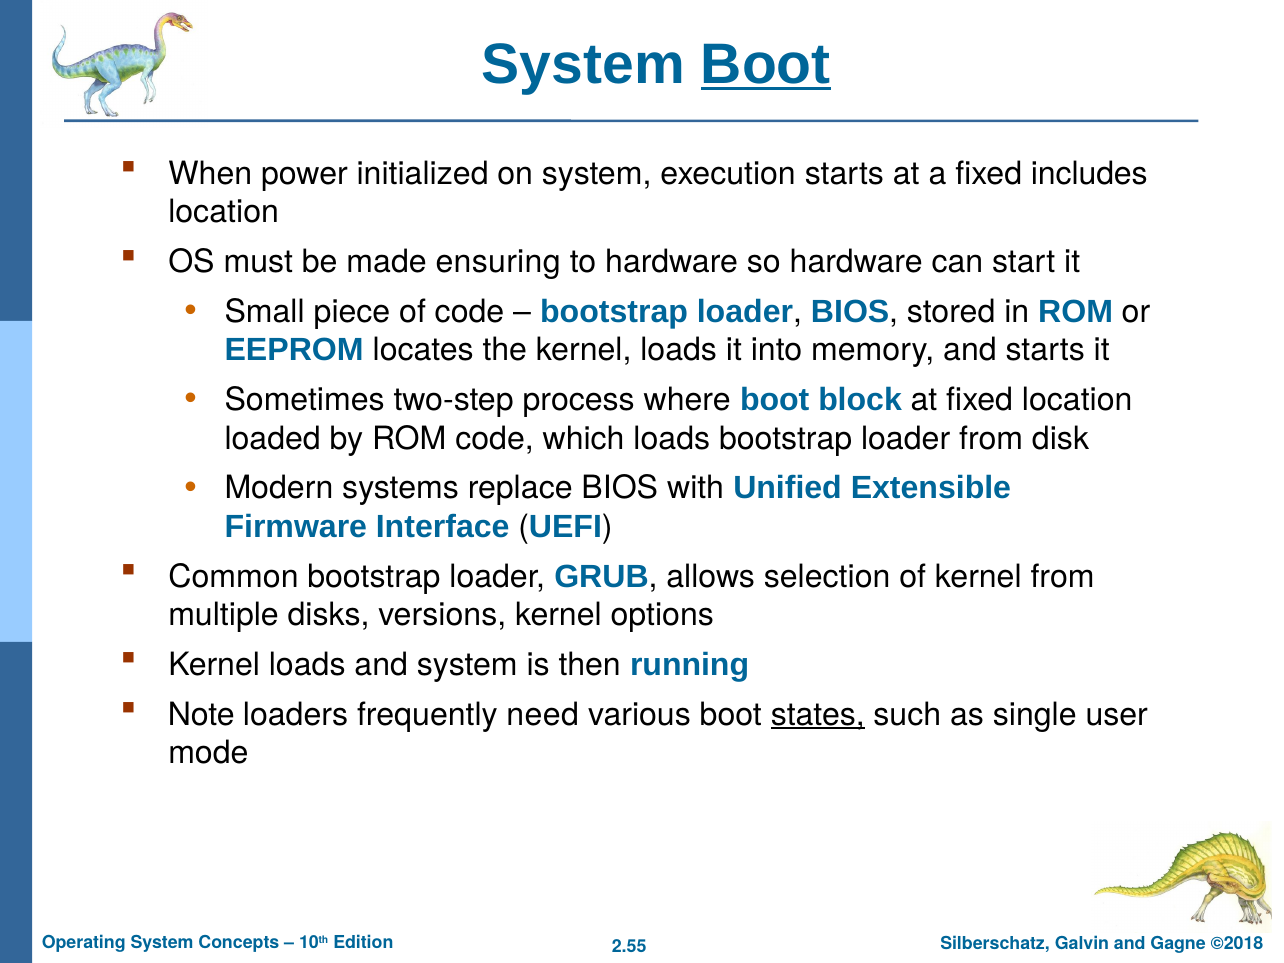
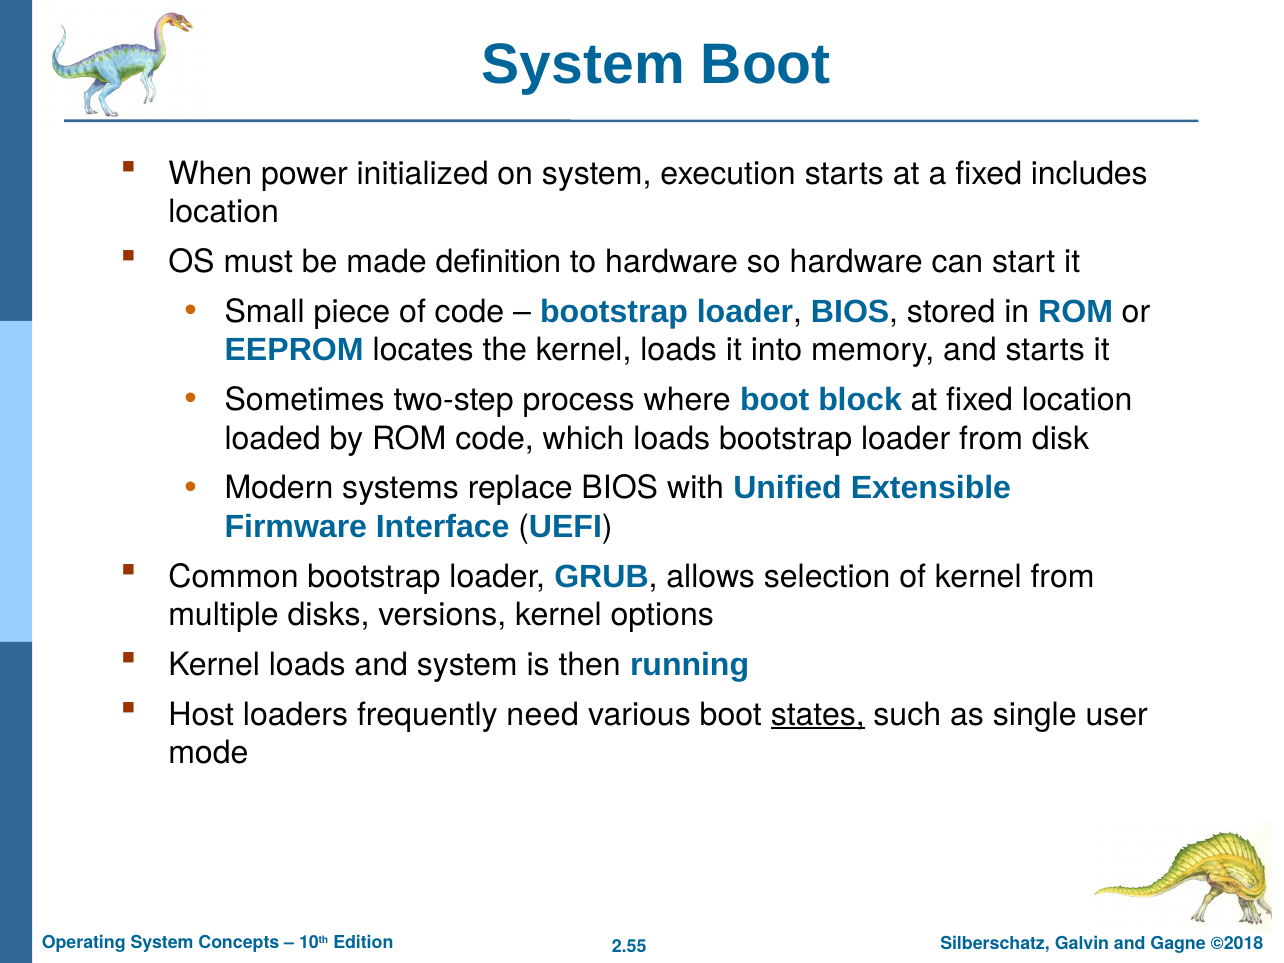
Boot at (766, 64) underline: present -> none
ensuring: ensuring -> definition
Note: Note -> Host
